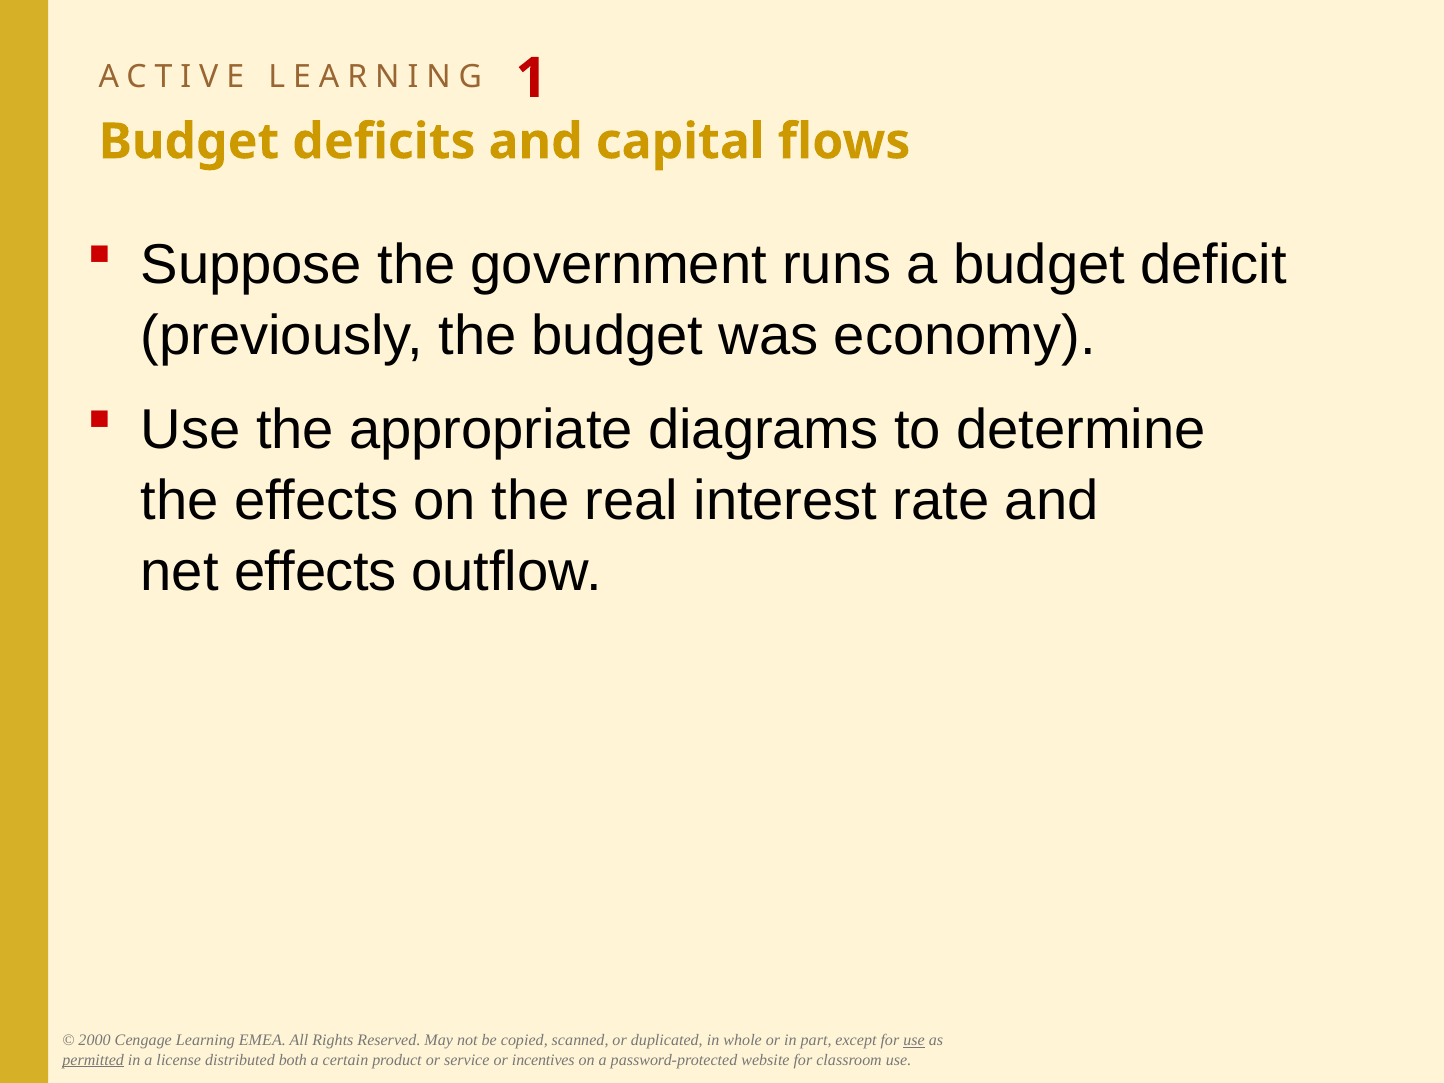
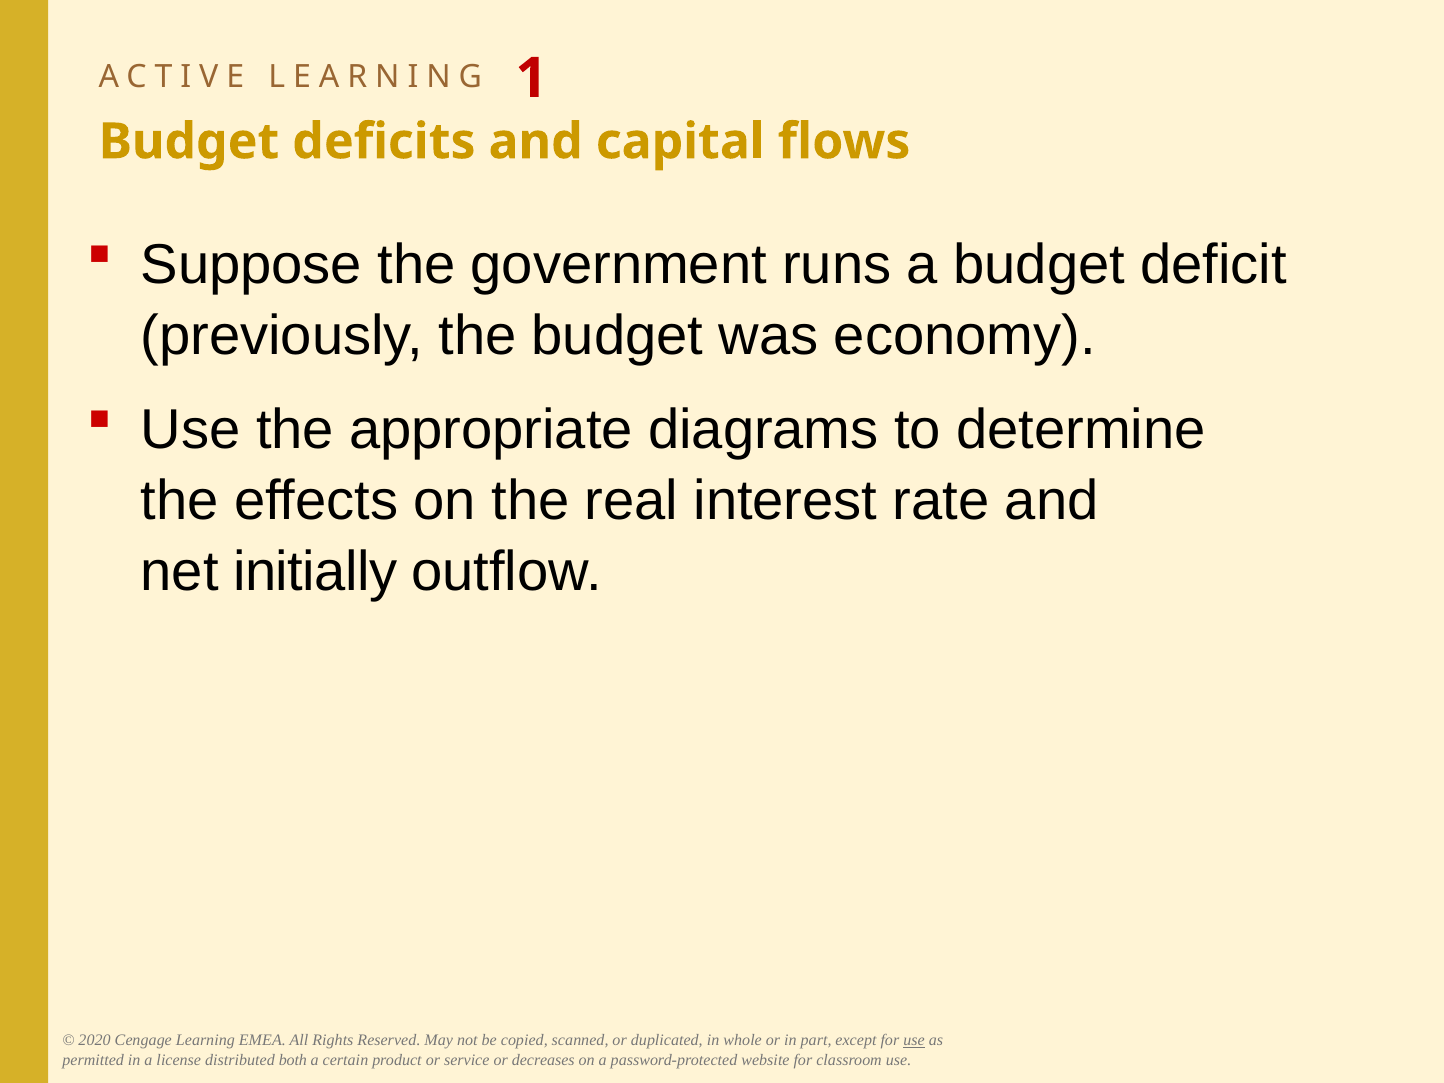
net effects: effects -> initially
2000: 2000 -> 2020
permitted underline: present -> none
incentives: incentives -> decreases
